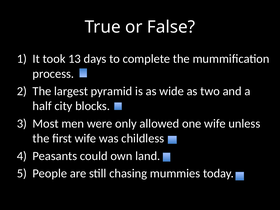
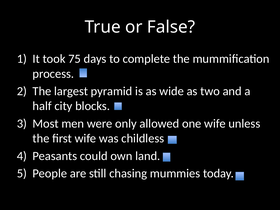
13: 13 -> 75
